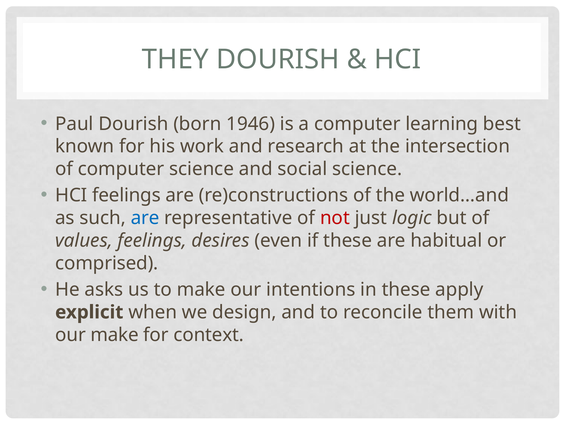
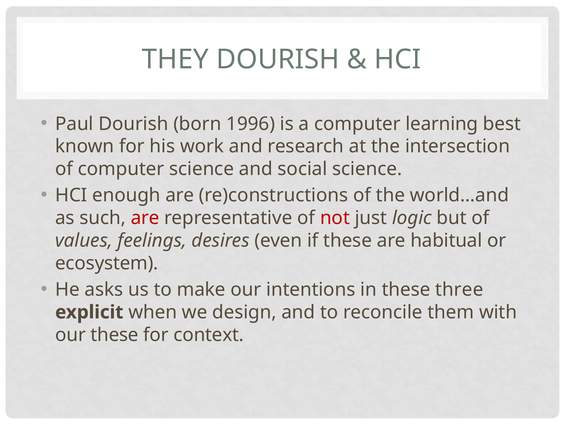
1946: 1946 -> 1996
HCI feelings: feelings -> enough
are at (145, 218) colour: blue -> red
comprised: comprised -> ecosystem
apply: apply -> three
our make: make -> these
